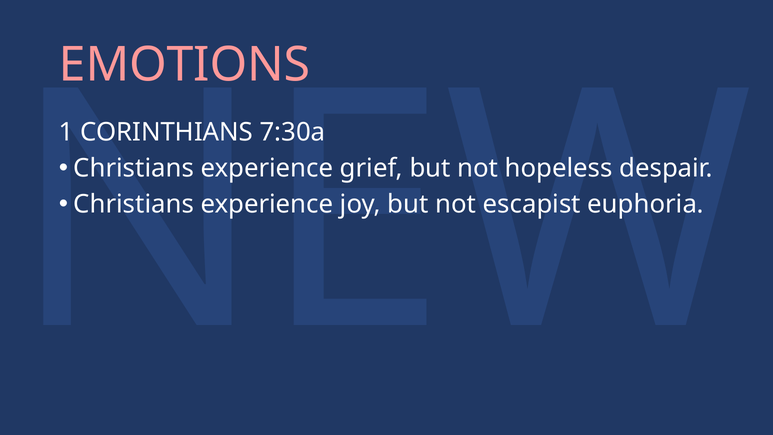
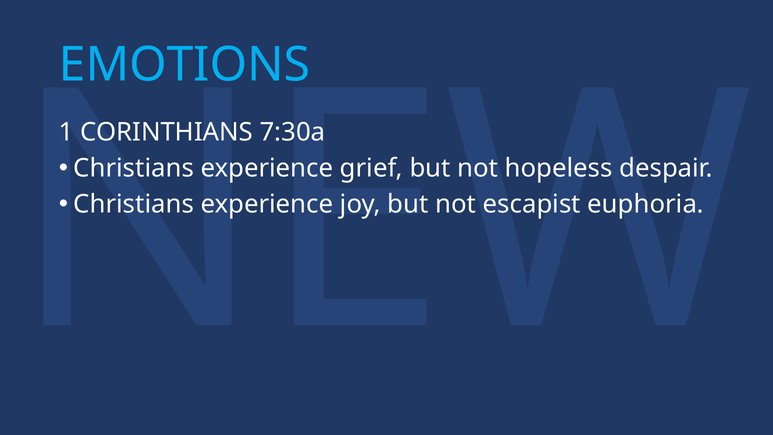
EMOTIONS colour: pink -> light blue
